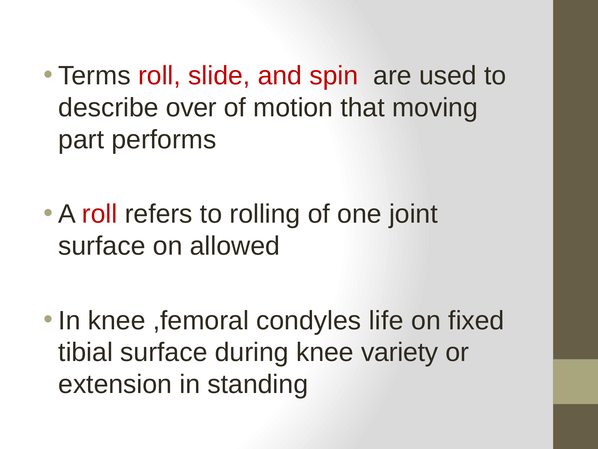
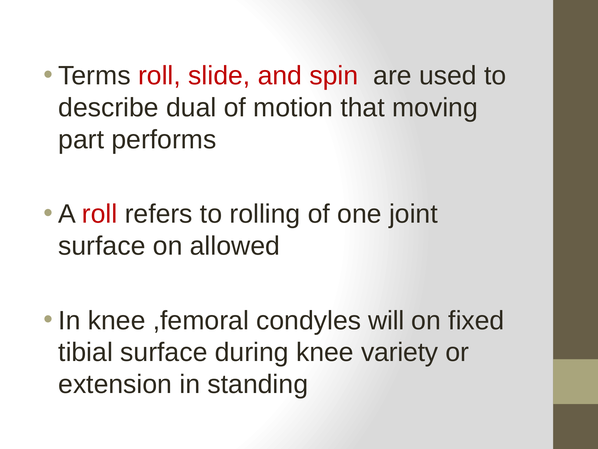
over: over -> dual
life: life -> will
